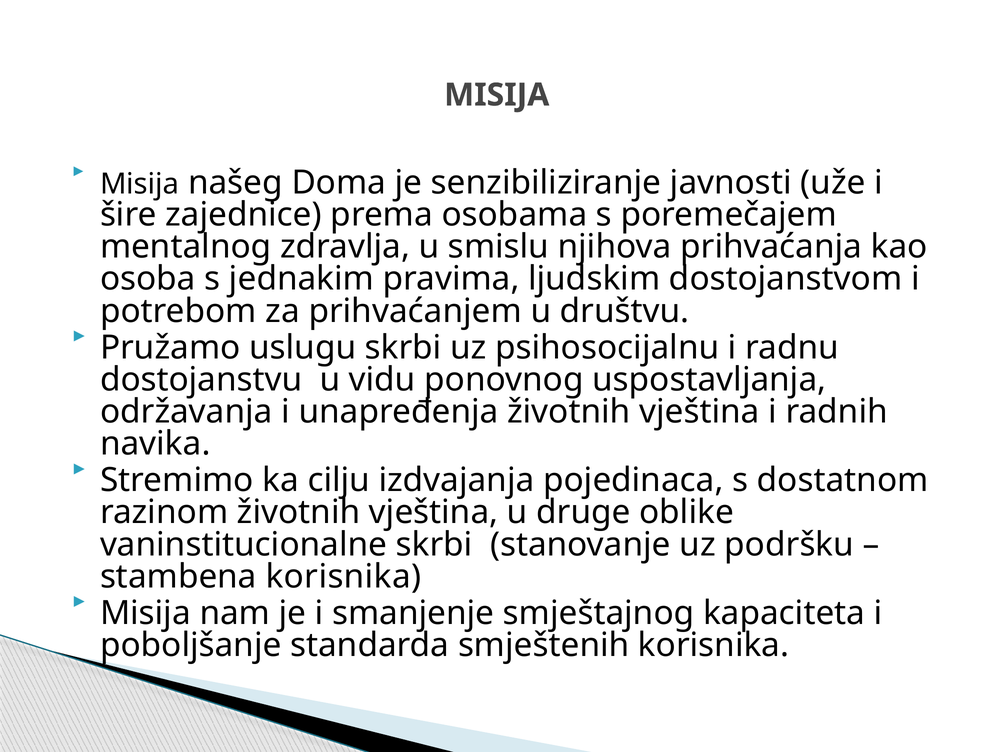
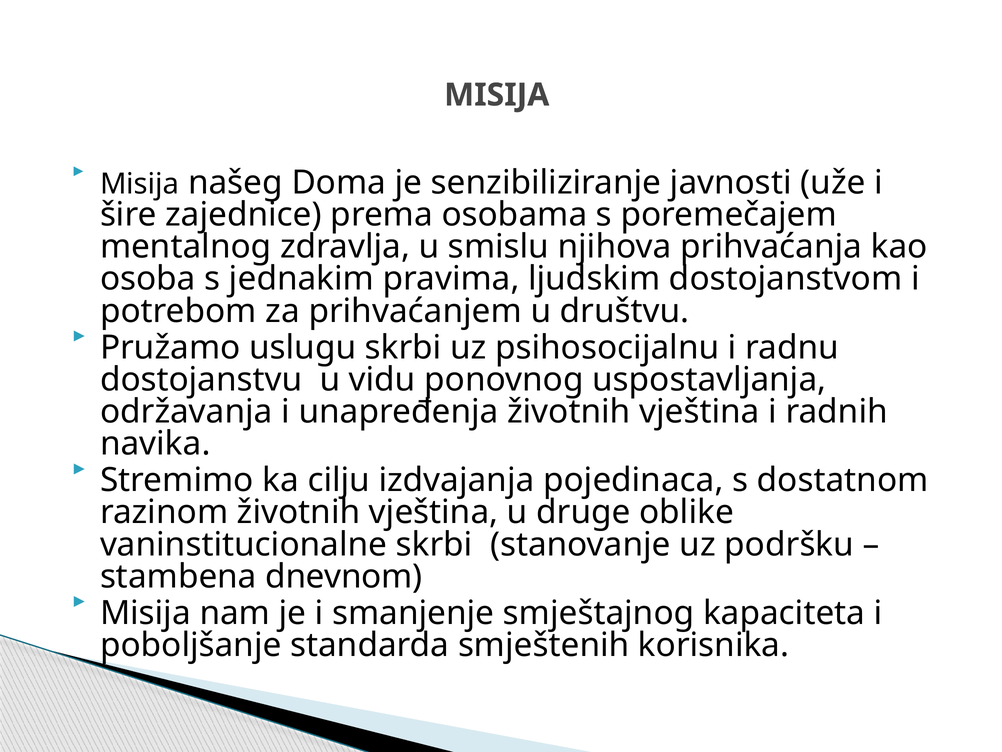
stambena korisnika: korisnika -> dnevnom
